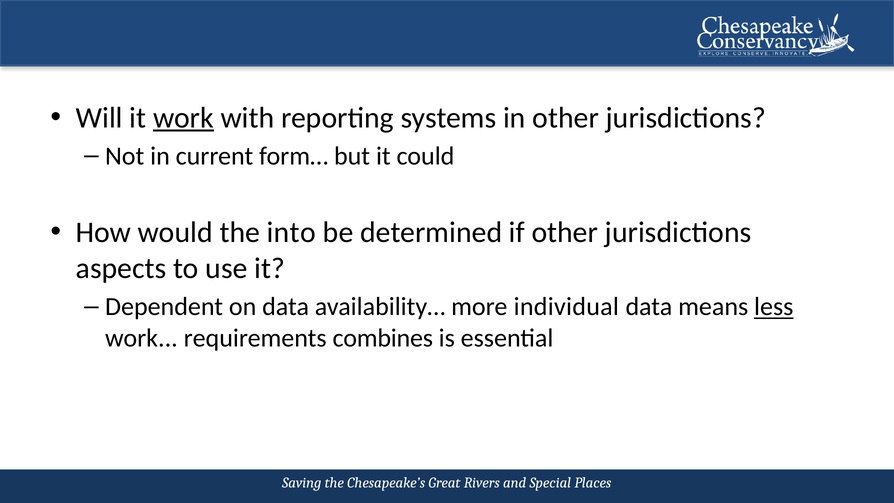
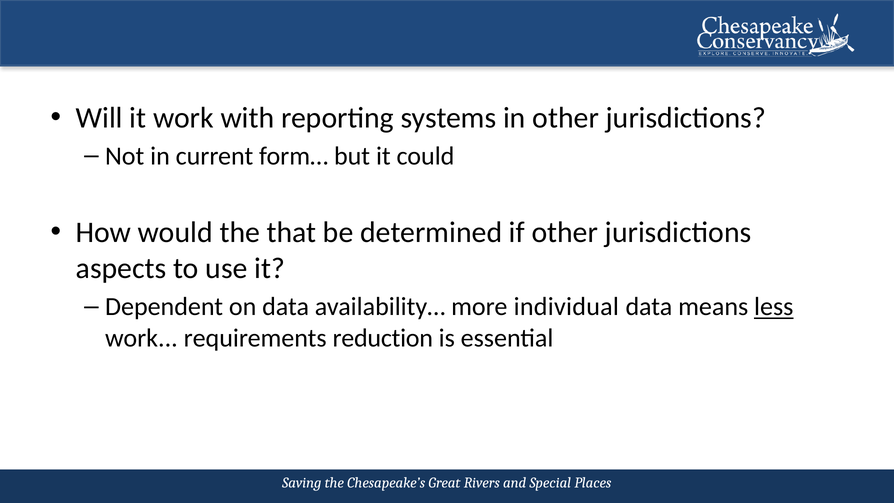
work at (183, 118) underline: present -> none
into: into -> that
combines: combines -> reduction
